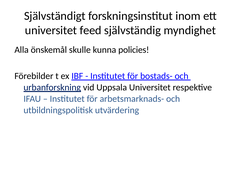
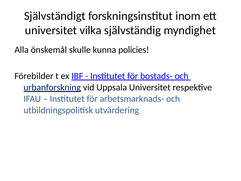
feed: feed -> vilka
